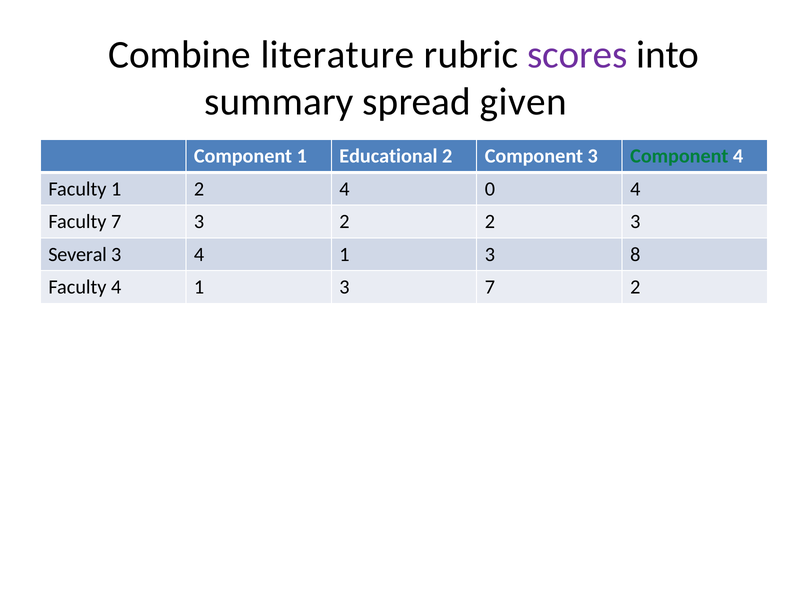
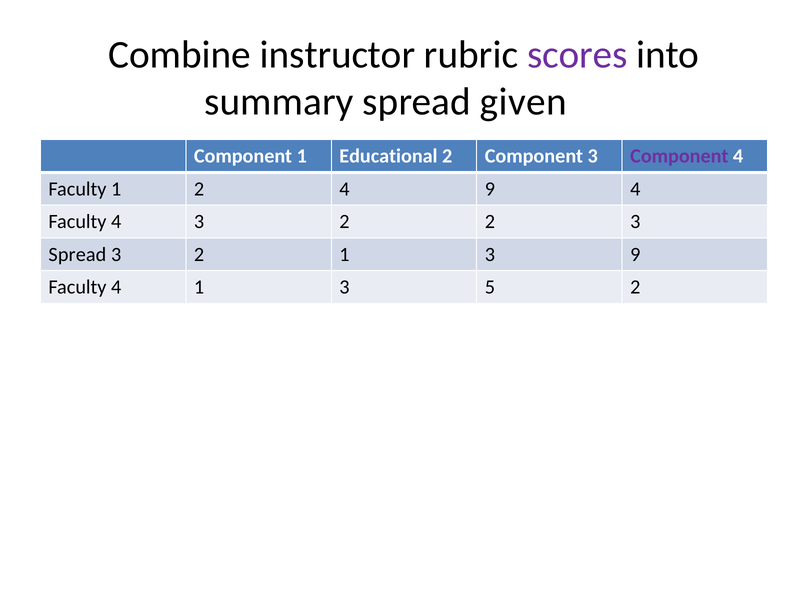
literature: literature -> instructor
Component at (679, 156) colour: green -> purple
4 0: 0 -> 9
7 at (116, 222): 7 -> 4
Several at (78, 255): Several -> Spread
4 at (199, 255): 4 -> 2
3 8: 8 -> 9
3 7: 7 -> 5
